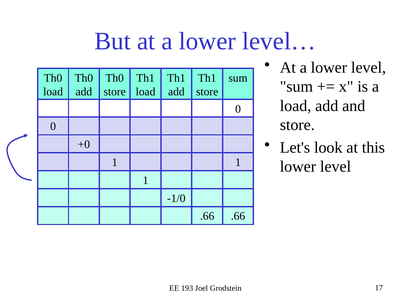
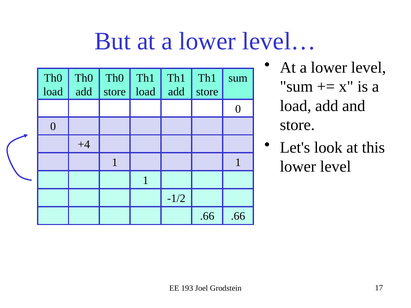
+0: +0 -> +4
-1/0: -1/0 -> -1/2
